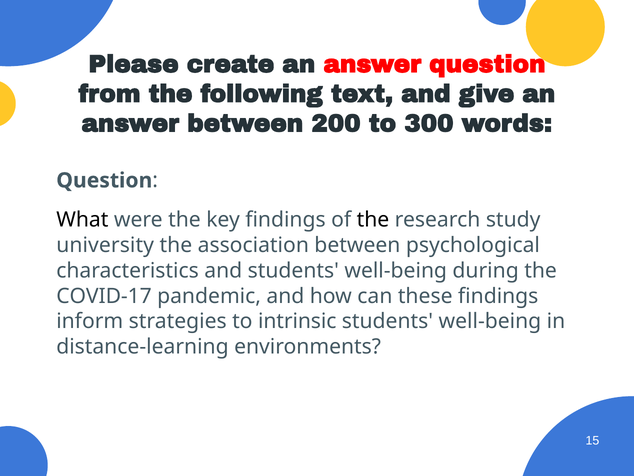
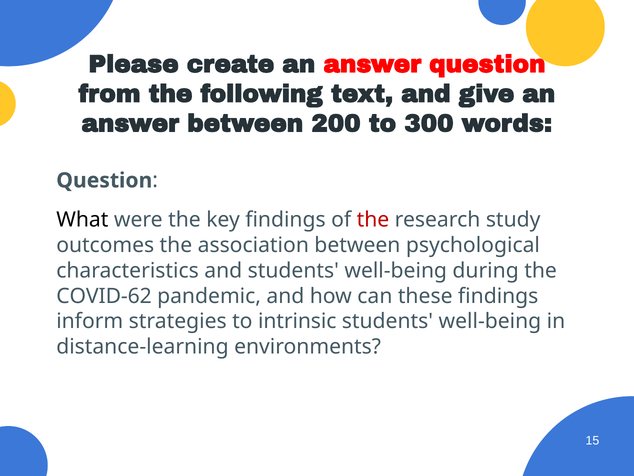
the at (373, 220) colour: black -> red
university: university -> outcomes
COVID-17: COVID-17 -> COVID-62
